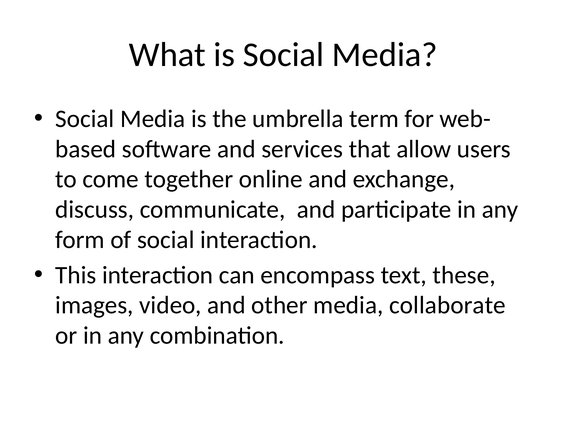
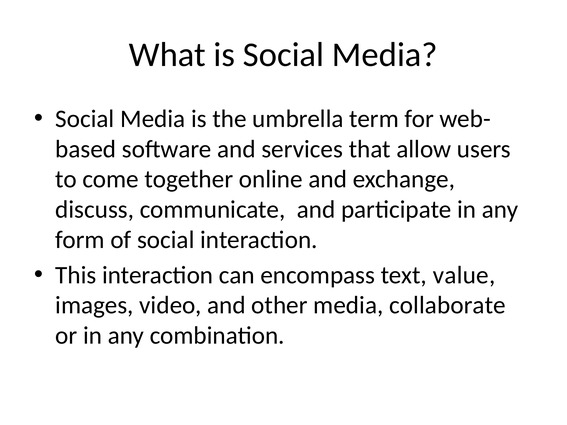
these: these -> value
